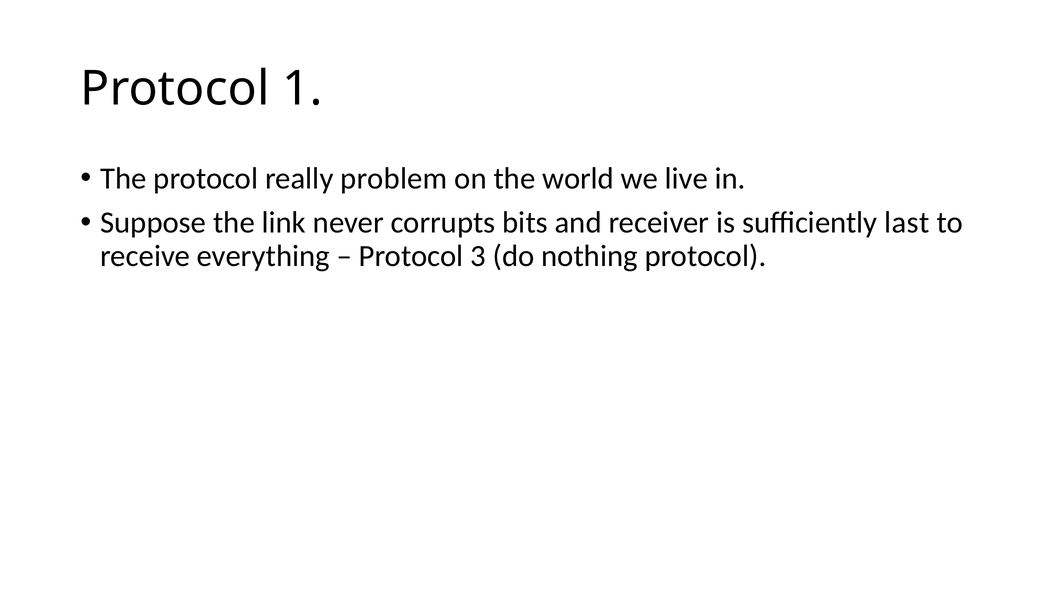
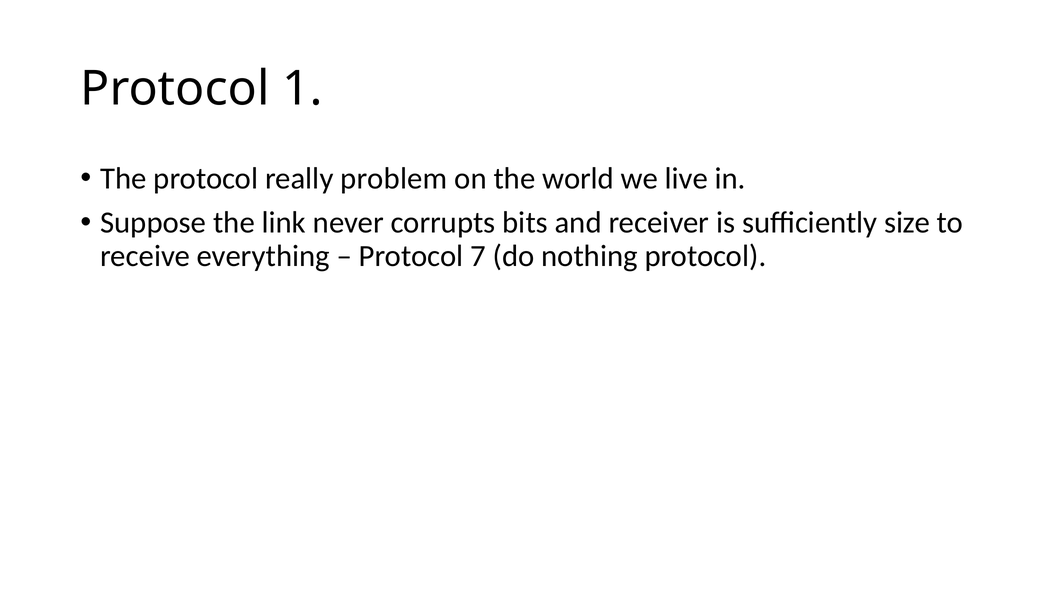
last: last -> size
3: 3 -> 7
